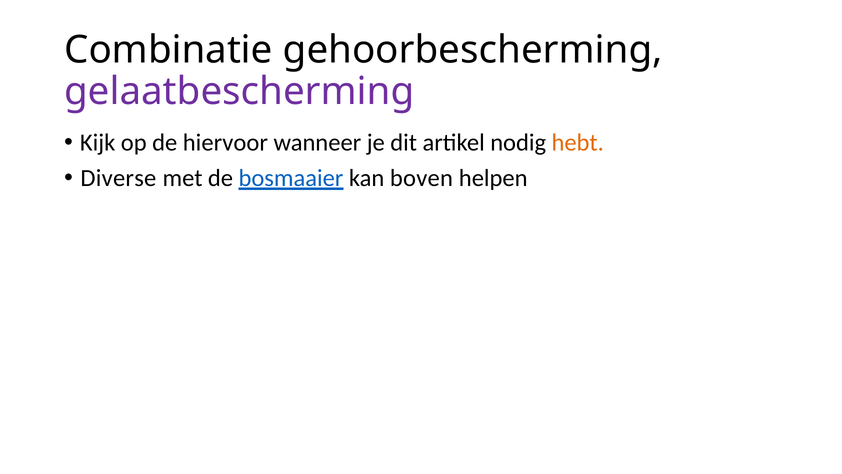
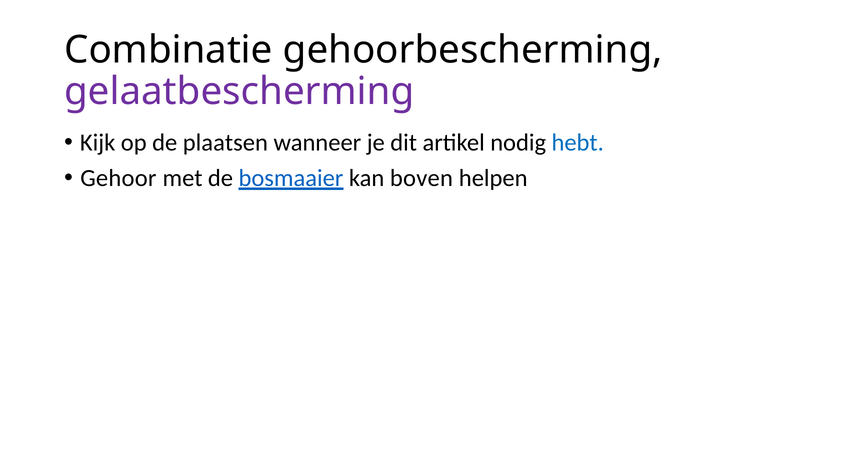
hiervoor: hiervoor -> plaatsen
hebt colour: orange -> blue
Diverse: Diverse -> Gehoor
